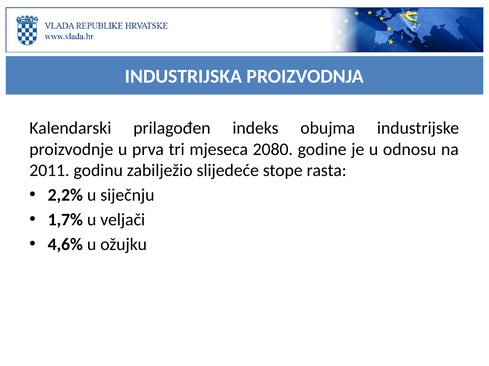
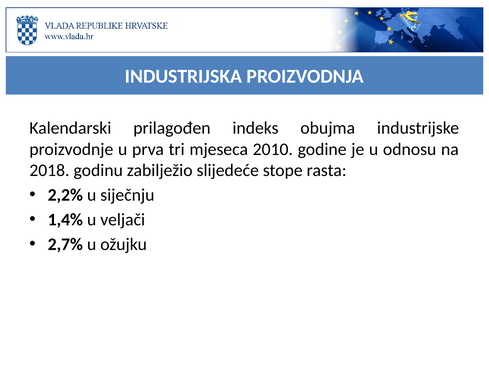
2080: 2080 -> 2010
2011: 2011 -> 2018
1,7%: 1,7% -> 1,4%
4,6%: 4,6% -> 2,7%
